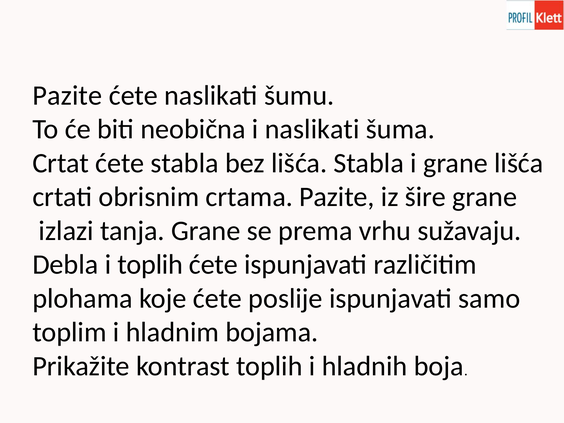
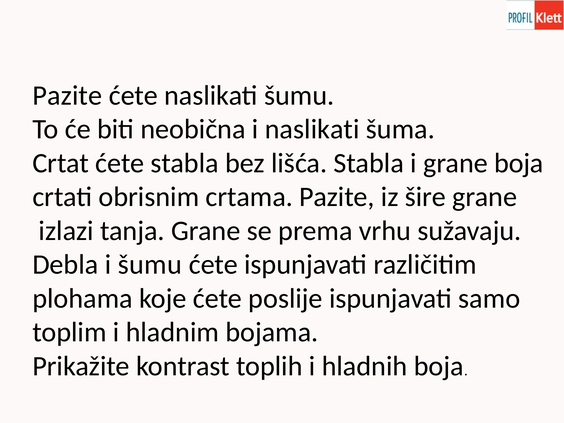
grane lišća: lišća -> boja
i toplih: toplih -> šumu
